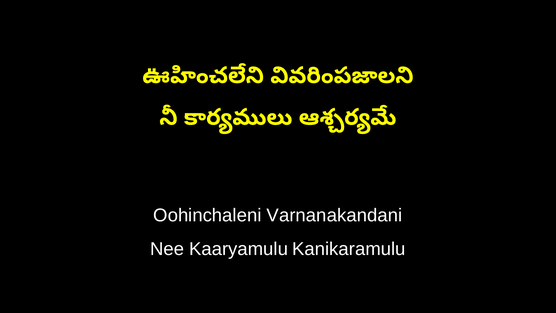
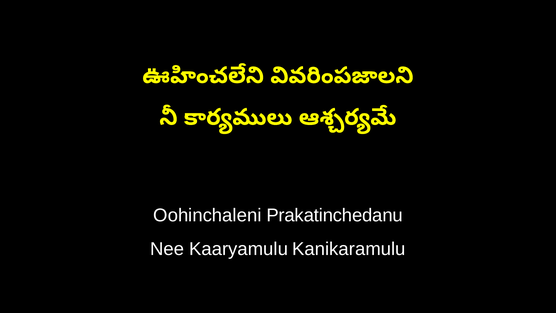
Varnanakandani: Varnanakandani -> Prakatinchedanu
